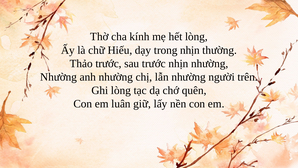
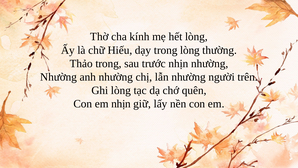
trong nhịn: nhịn -> lòng
Thảo trước: trước -> trong
em luân: luân -> nhịn
